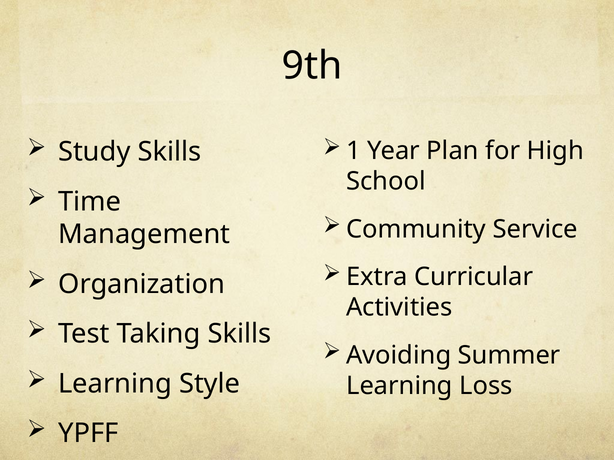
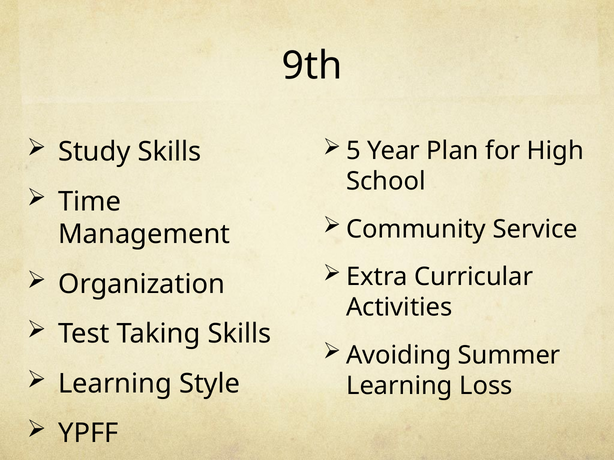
1: 1 -> 5
